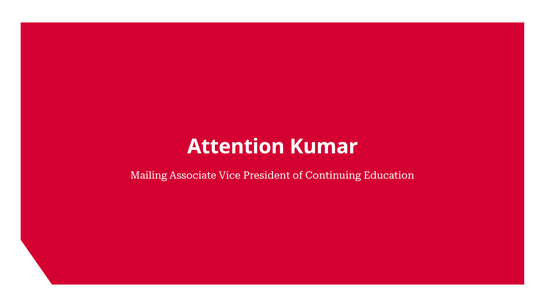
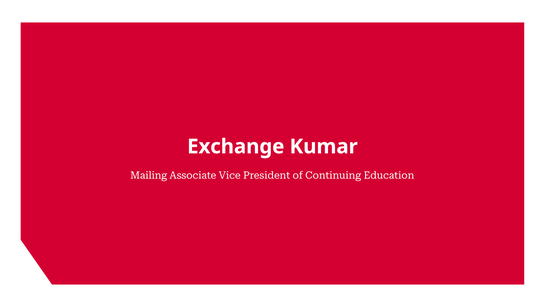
Attention: Attention -> Exchange
